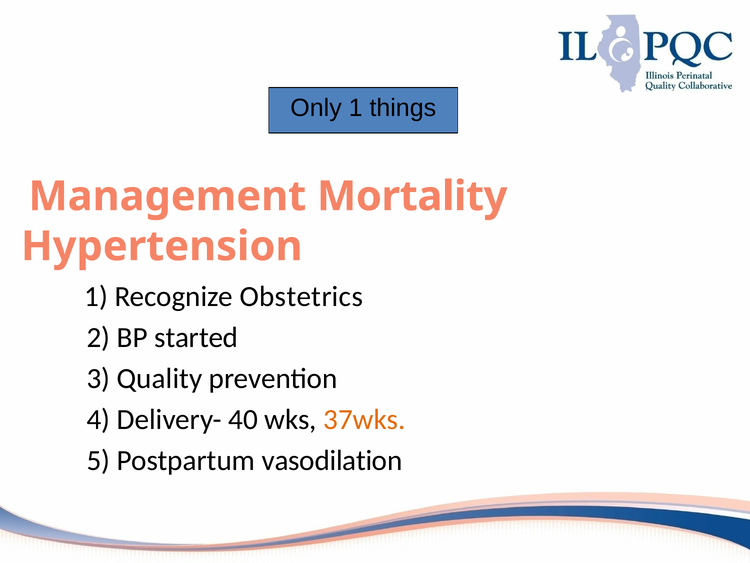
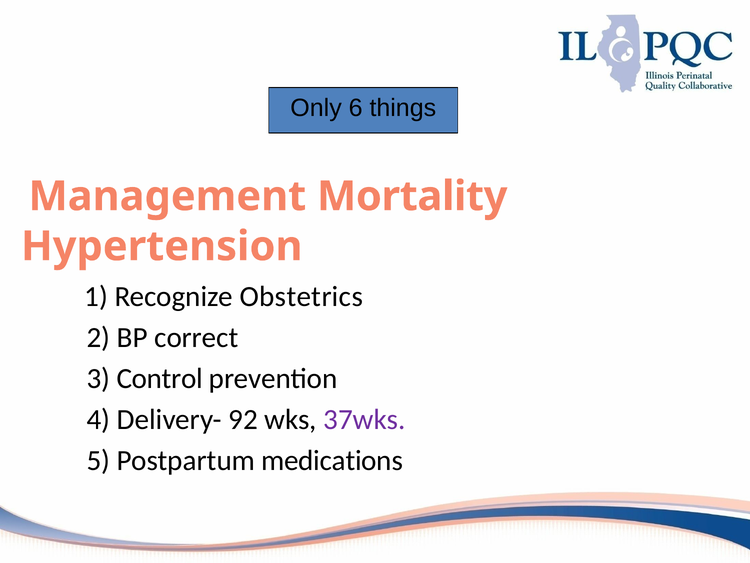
Only 1: 1 -> 6
started: started -> correct
Quality: Quality -> Control
40: 40 -> 92
37wks colour: orange -> purple
vasodilation: vasodilation -> medications
